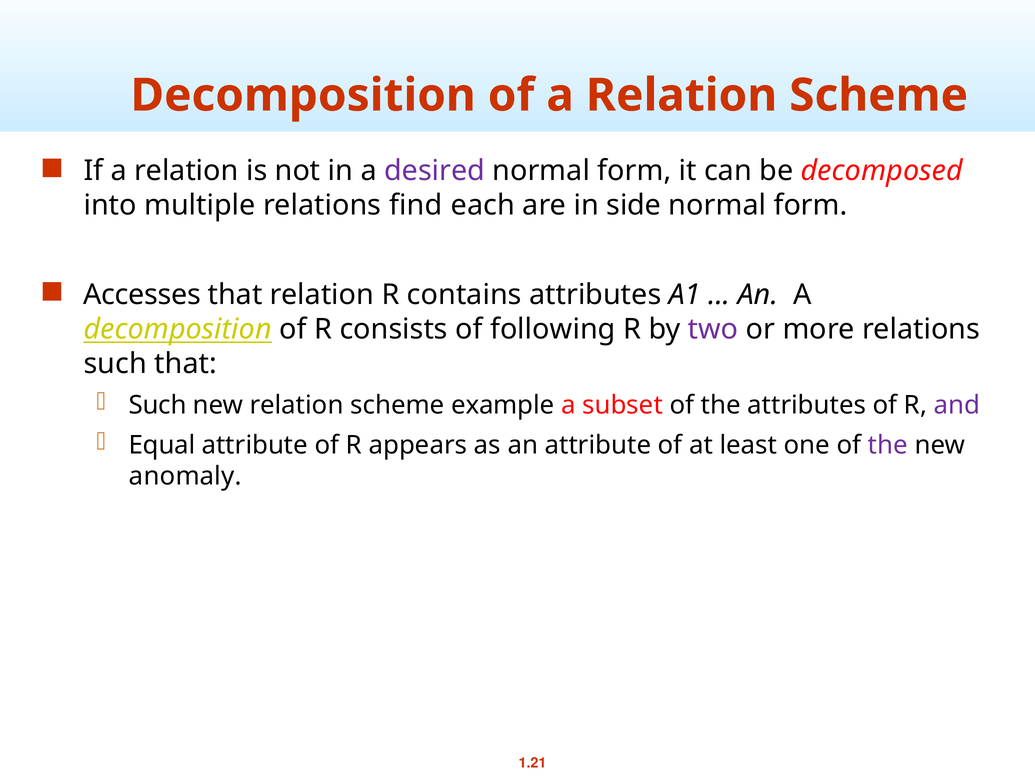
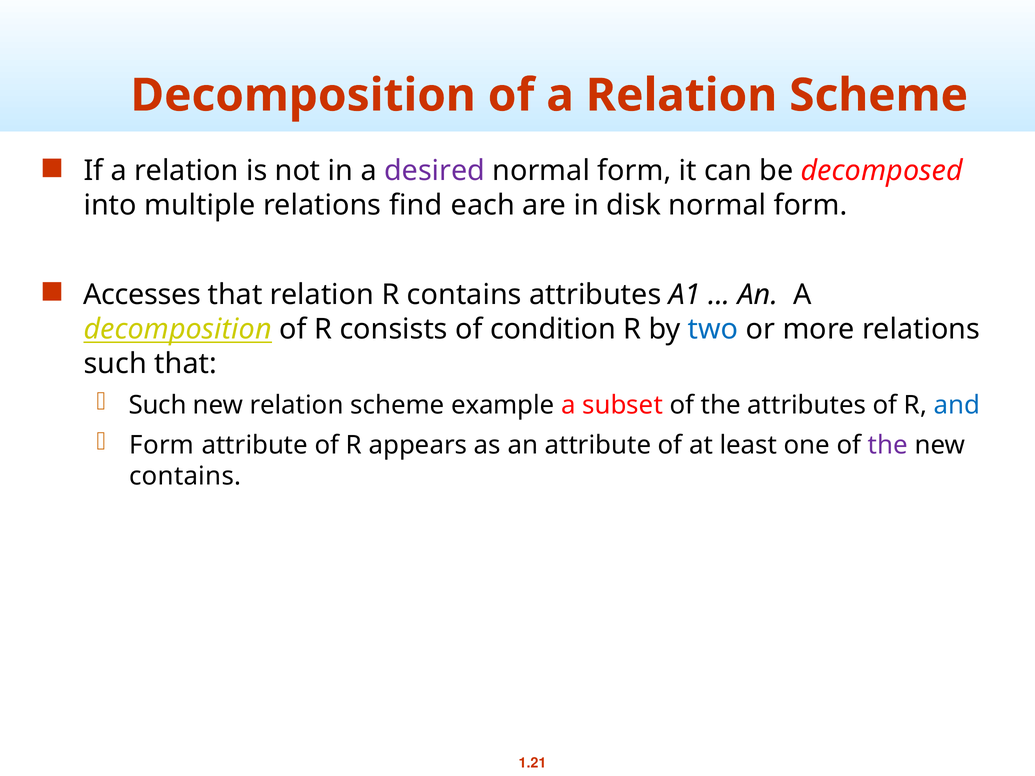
side: side -> disk
following: following -> condition
two colour: purple -> blue
and colour: purple -> blue
Equal at (162, 445): Equal -> Form
anomaly at (185, 477): anomaly -> contains
